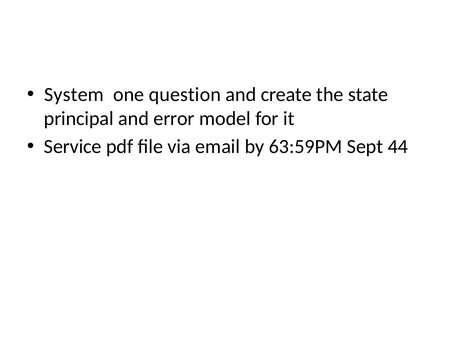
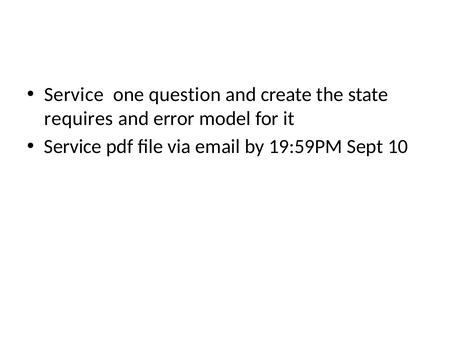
System at (74, 95): System -> Service
principal: principal -> requires
63:59PM: 63:59PM -> 19:59PM
44: 44 -> 10
